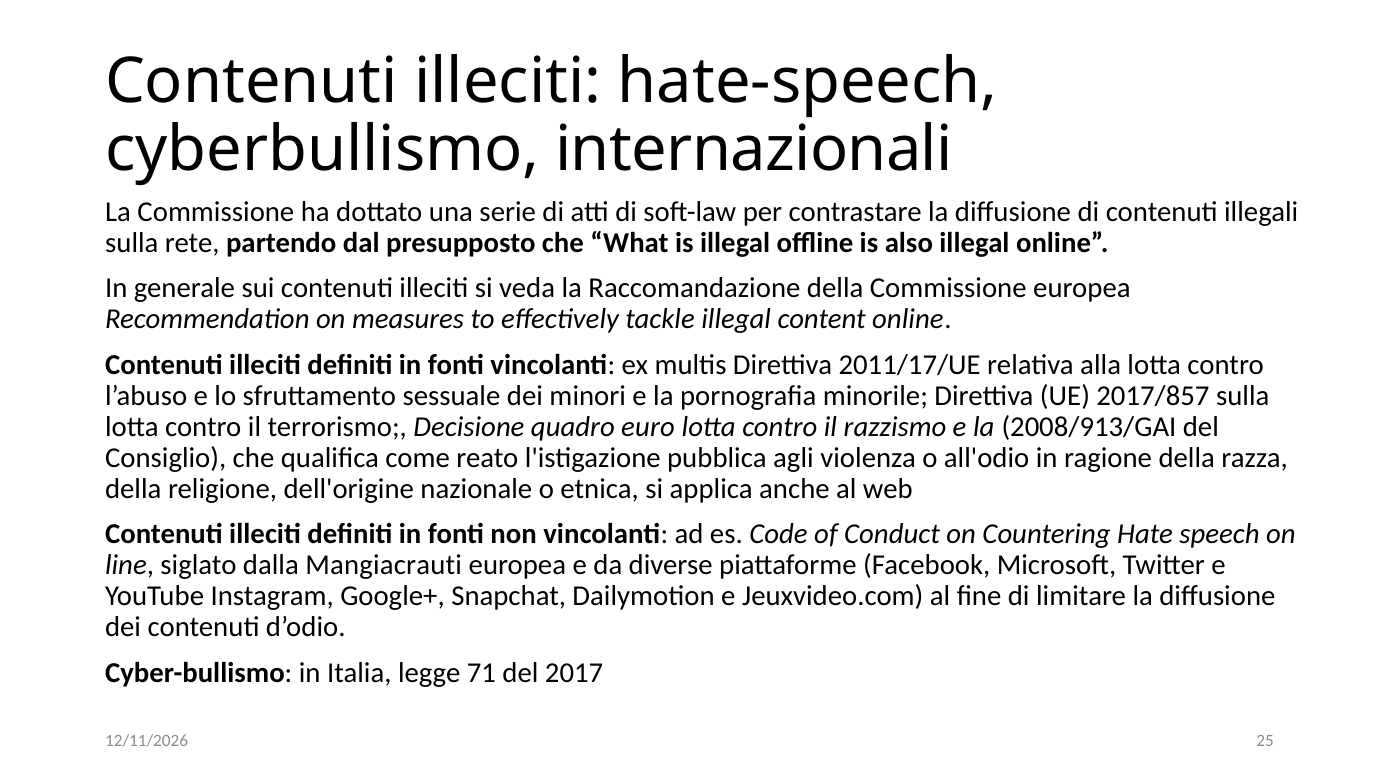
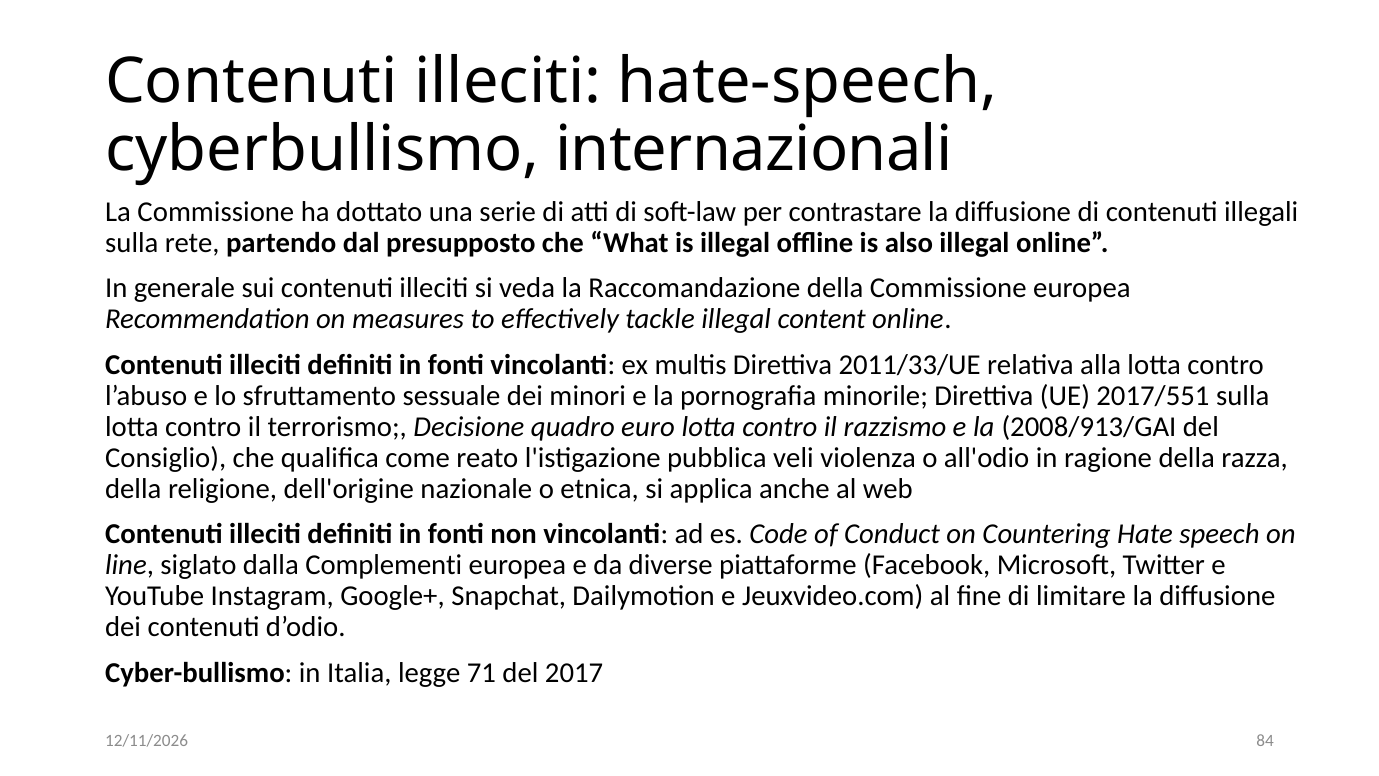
2011/17/UE: 2011/17/UE -> 2011/33/UE
2017/857: 2017/857 -> 2017/551
agli: agli -> veli
Mangiacrauti: Mangiacrauti -> Complementi
25: 25 -> 84
